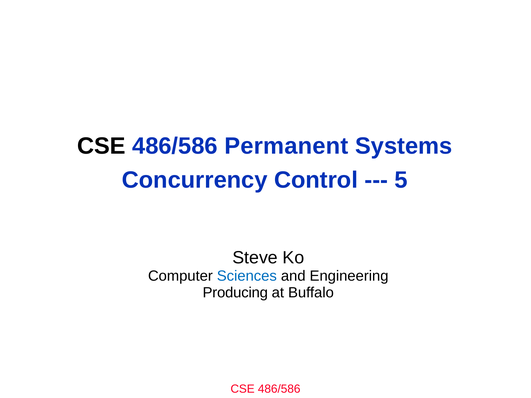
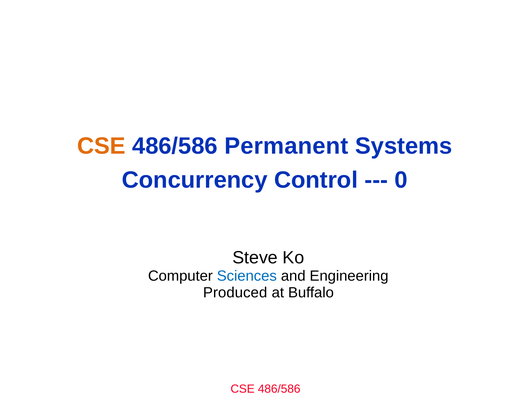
CSE at (101, 146) colour: black -> orange
5: 5 -> 0
Producing: Producing -> Produced
